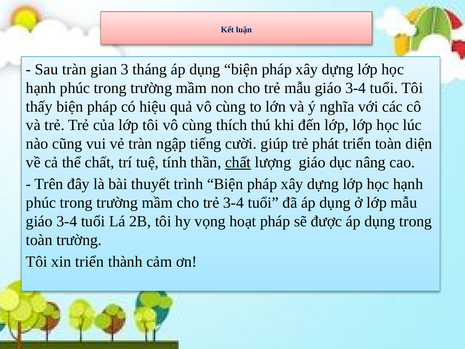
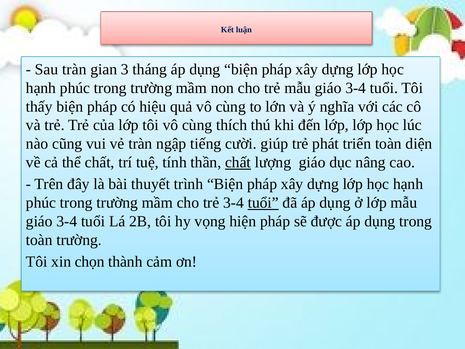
tuổi at (263, 203) underline: none -> present
hoạt: hoạt -> hiện
xin triển: triển -> chọn
